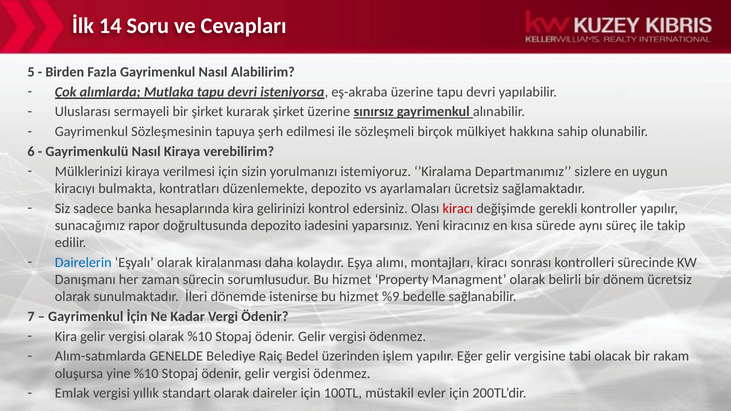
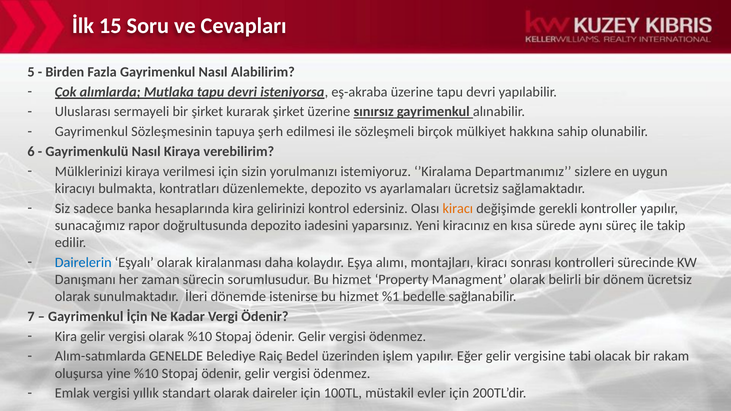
14: 14 -> 15
kiracı at (458, 209) colour: red -> orange
%9: %9 -> %1
